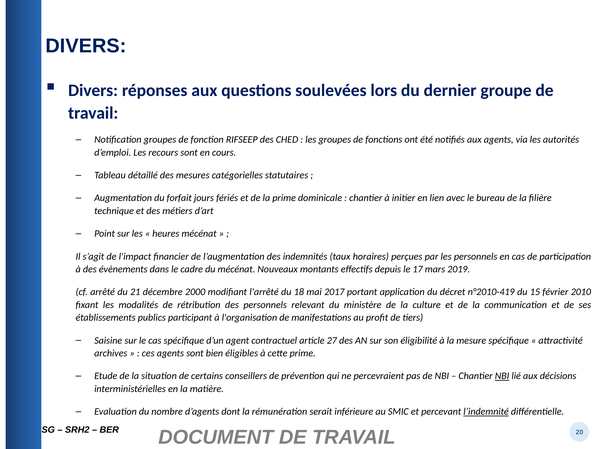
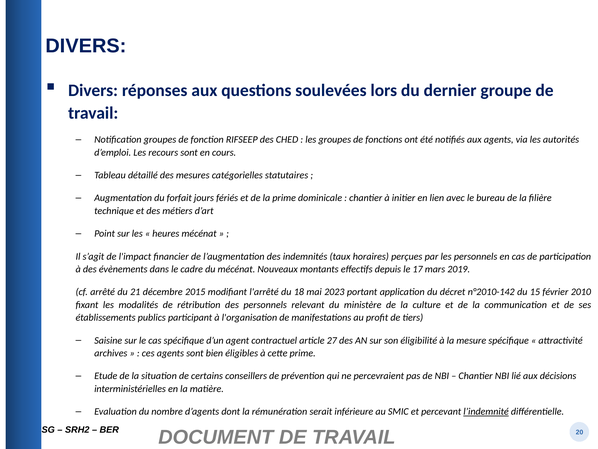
2000: 2000 -> 2015
2017: 2017 -> 2023
n°2010-419: n°2010-419 -> n°2010-142
NBI at (502, 376) underline: present -> none
